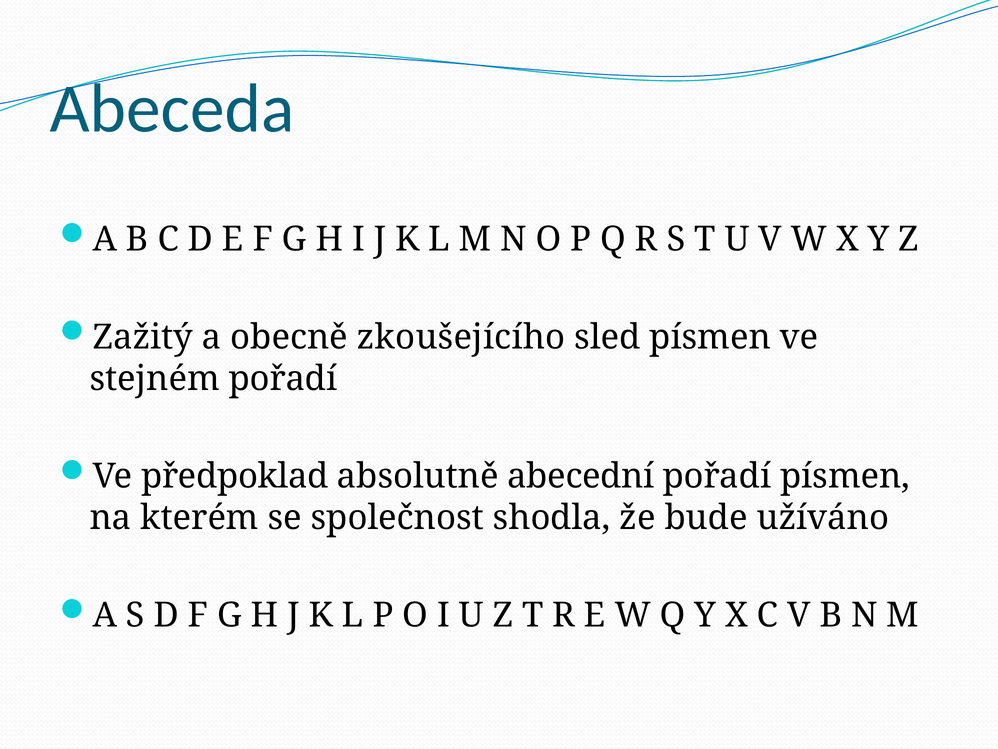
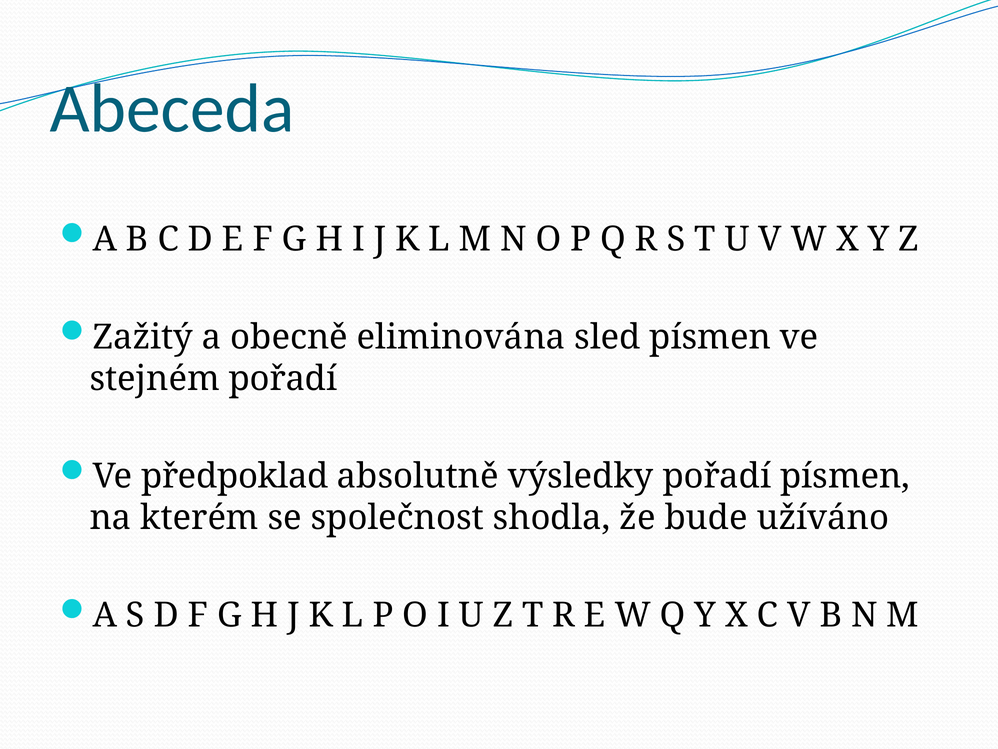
zkoušejícího: zkoušejícího -> eliminována
abecední: abecední -> výsledky
